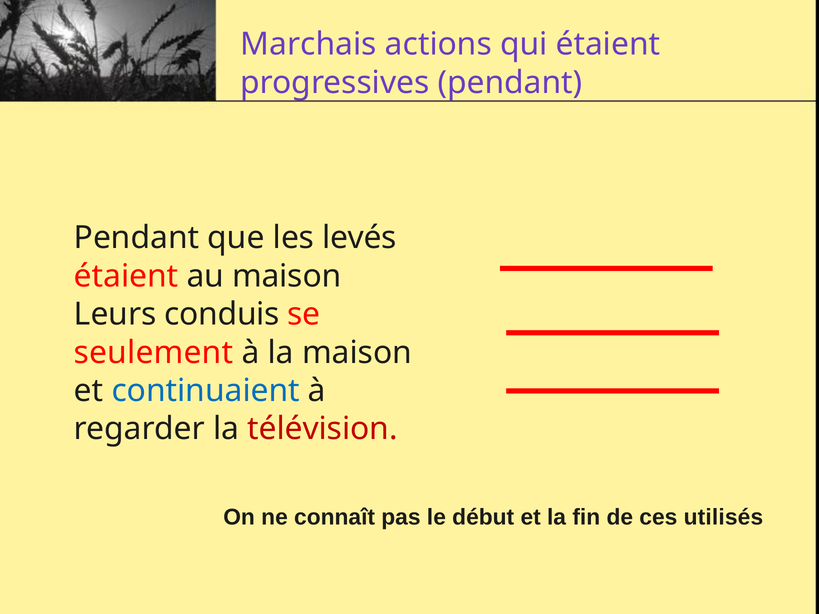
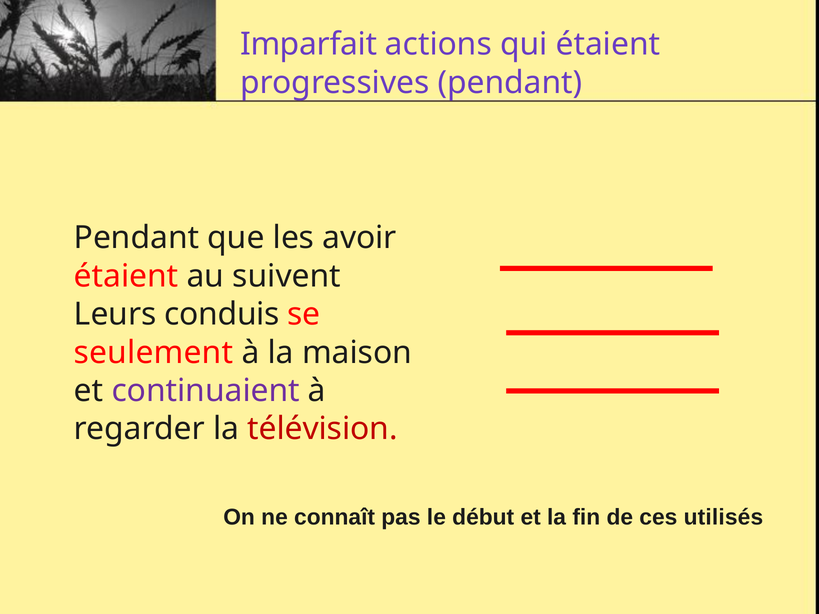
Marchais: Marchais -> Imparfait
levés: levés -> avoir
au maison: maison -> suivent
continuaient colour: blue -> purple
